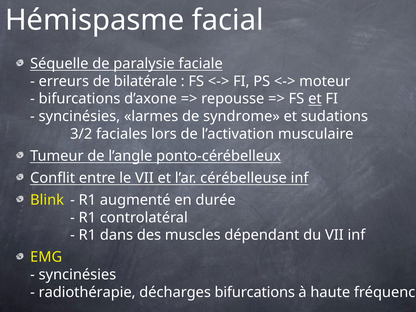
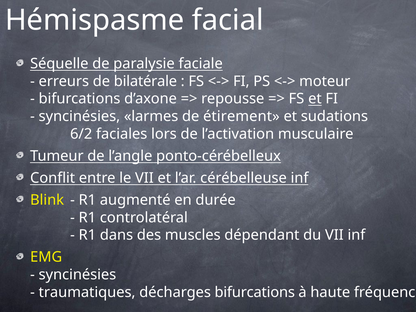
syndrome: syndrome -> étirement
3/2: 3/2 -> 6/2
radiothérapie: radiothérapie -> traumatiques
